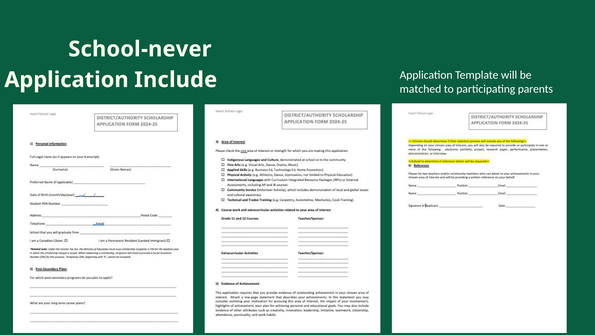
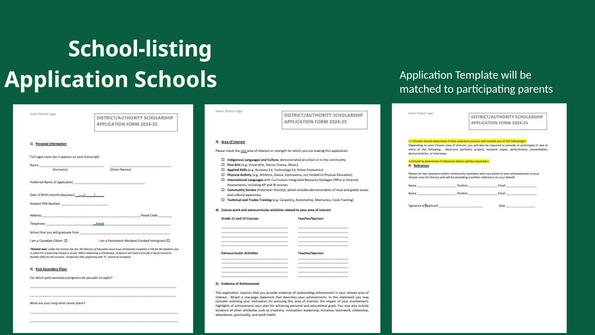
School-never: School-never -> School-listing
Include: Include -> Schools
